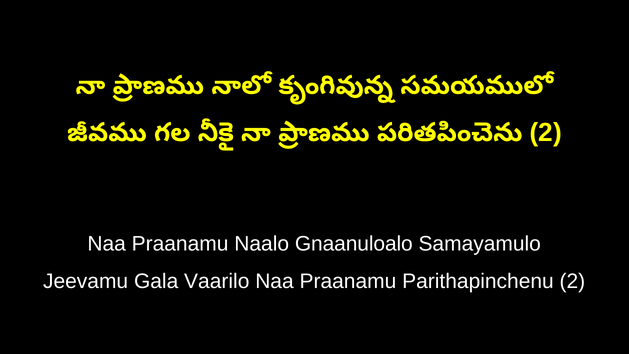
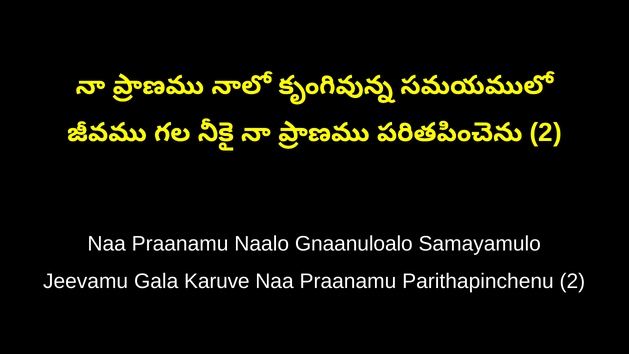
Vaarilo: Vaarilo -> Karuve
